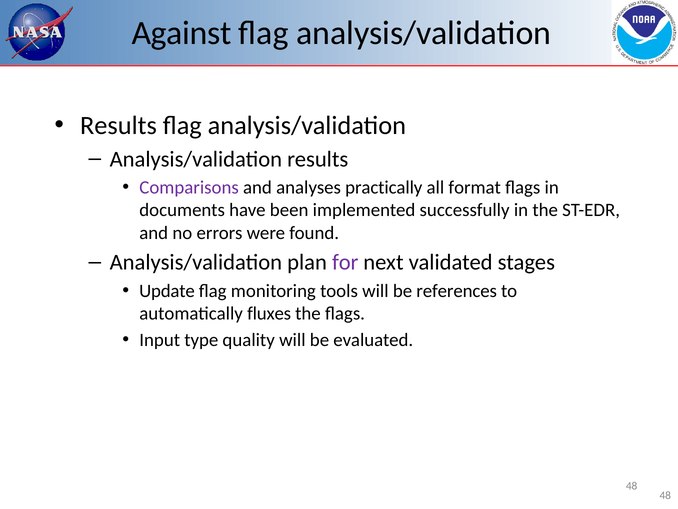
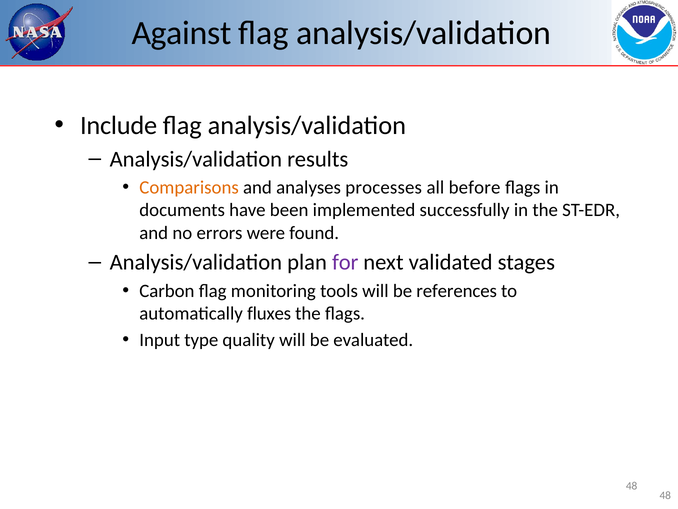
Results at (118, 125): Results -> Include
Comparisons colour: purple -> orange
practically: practically -> processes
format: format -> before
Update: Update -> Carbon
